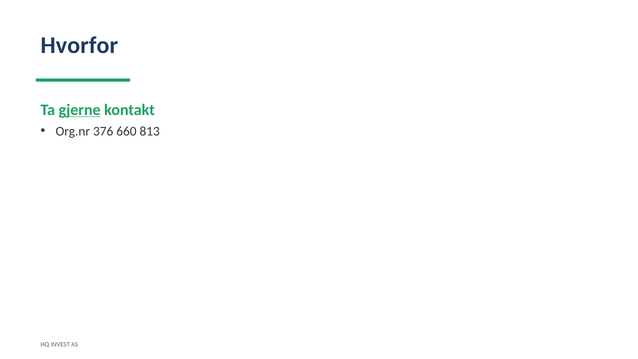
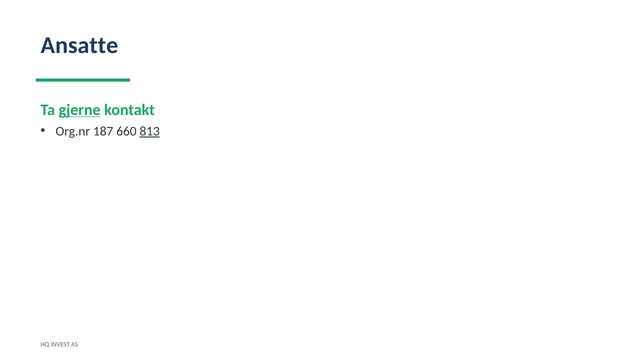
Hvorfor: Hvorfor -> Ansatte
376: 376 -> 187
813 underline: none -> present
